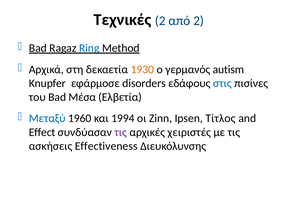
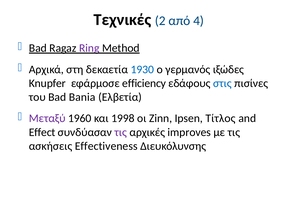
από 2: 2 -> 4
Ring colour: blue -> purple
1930 colour: orange -> blue
autism: autism -> ιξώδες
disorders: disorders -> efficiency
Μέσα: Μέσα -> Bania
Μεταξύ colour: blue -> purple
1994: 1994 -> 1998
χειριστές: χειριστές -> improves
